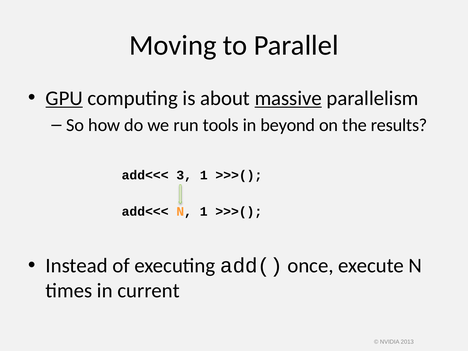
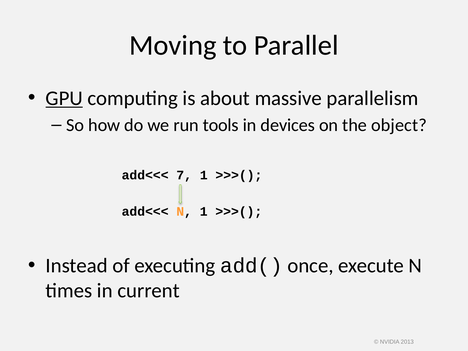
massive underline: present -> none
beyond: beyond -> devices
results: results -> object
3: 3 -> 7
